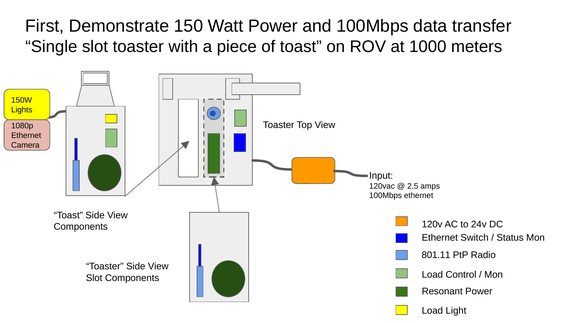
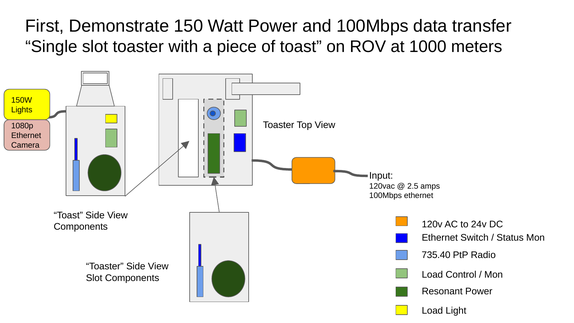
801.11: 801.11 -> 735.40
